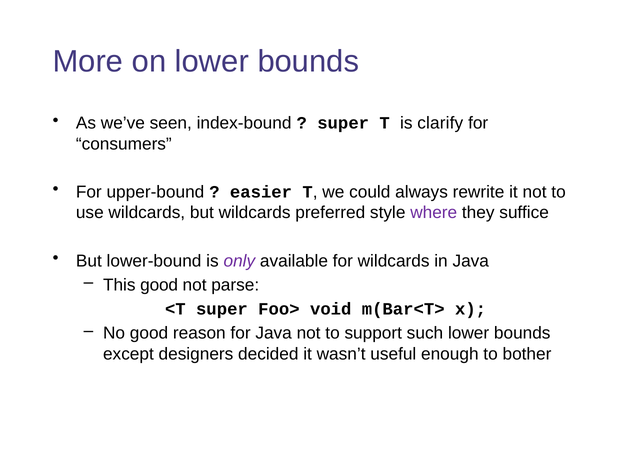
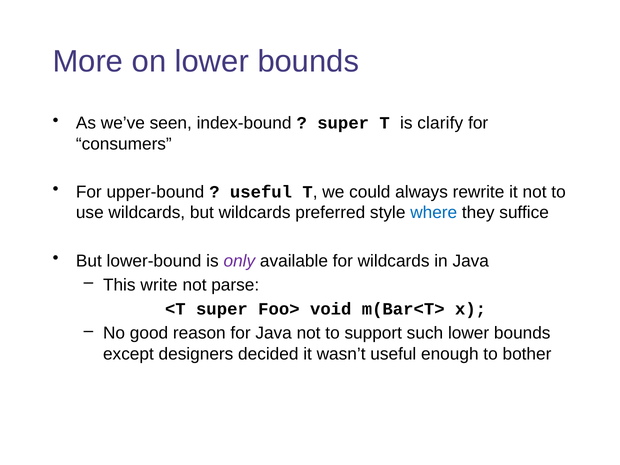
easier at (261, 192): easier -> useful
where colour: purple -> blue
This good: good -> write
